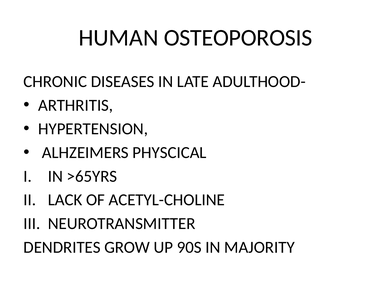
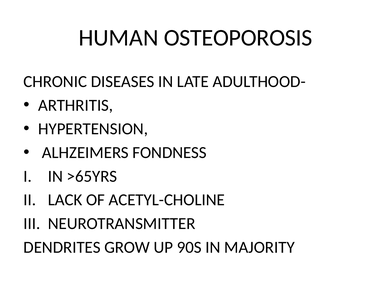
PHYSCICAL: PHYSCICAL -> FONDNESS
